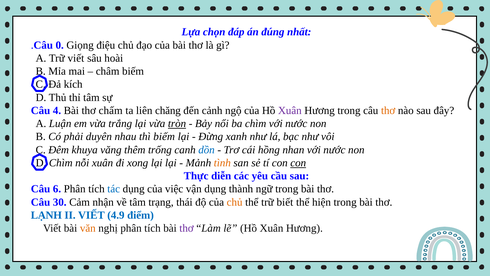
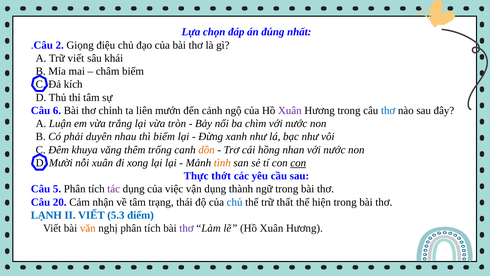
0: 0 -> 2
hoài: hoài -> khái
4: 4 -> 6
chấm: chấm -> chỉnh
chăng: chăng -> mướn
thơ at (388, 110) colour: orange -> blue
tròn underline: present -> none
dồn colour: blue -> orange
Chìm at (61, 163): Chìm -> Mười
diễn: diễn -> thớt
6: 6 -> 5
tác colour: blue -> purple
30: 30 -> 20
chủ at (235, 202) colour: orange -> blue
biết: biết -> thất
4.9: 4.9 -> 5.3
